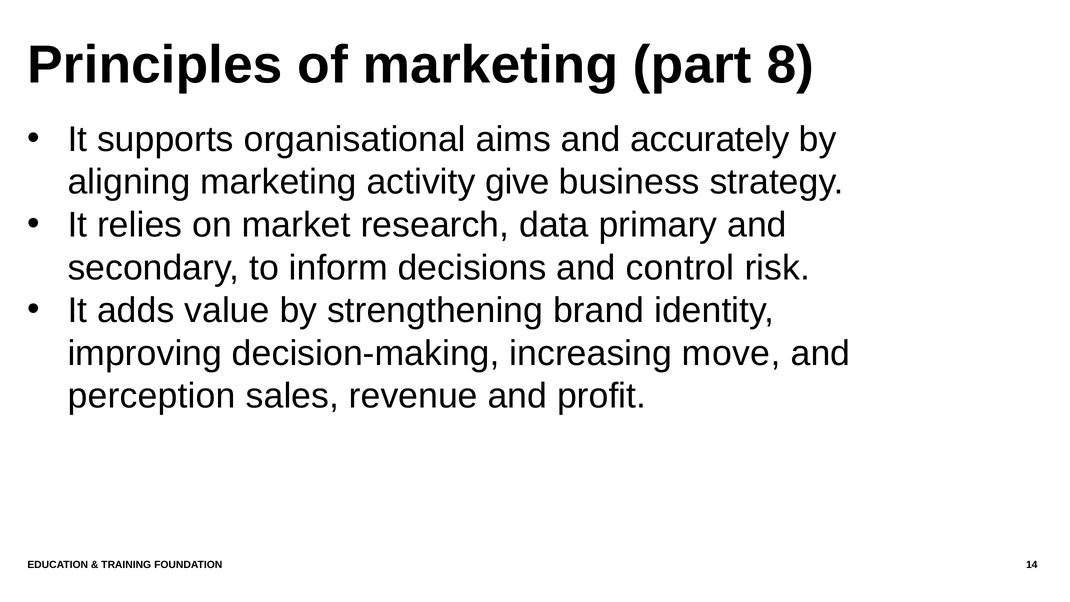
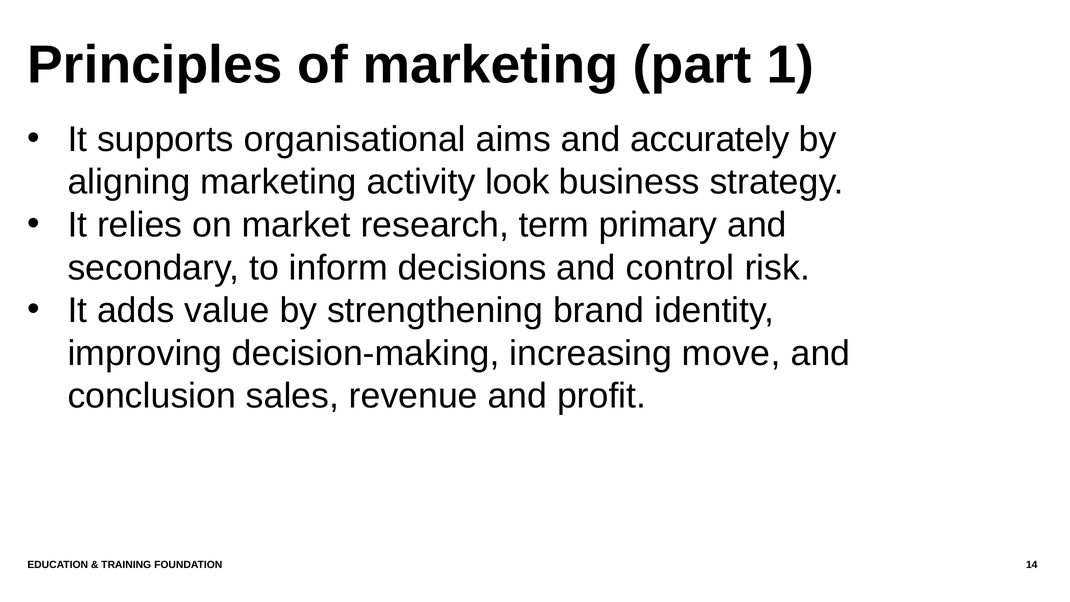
8: 8 -> 1
give: give -> look
data: data -> term
perception: perception -> conclusion
